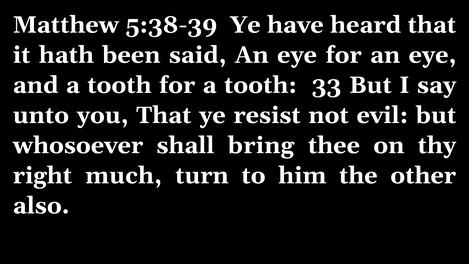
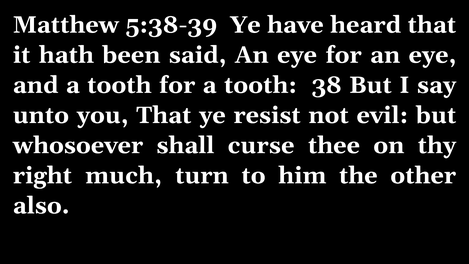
33: 33 -> 38
bring: bring -> curse
